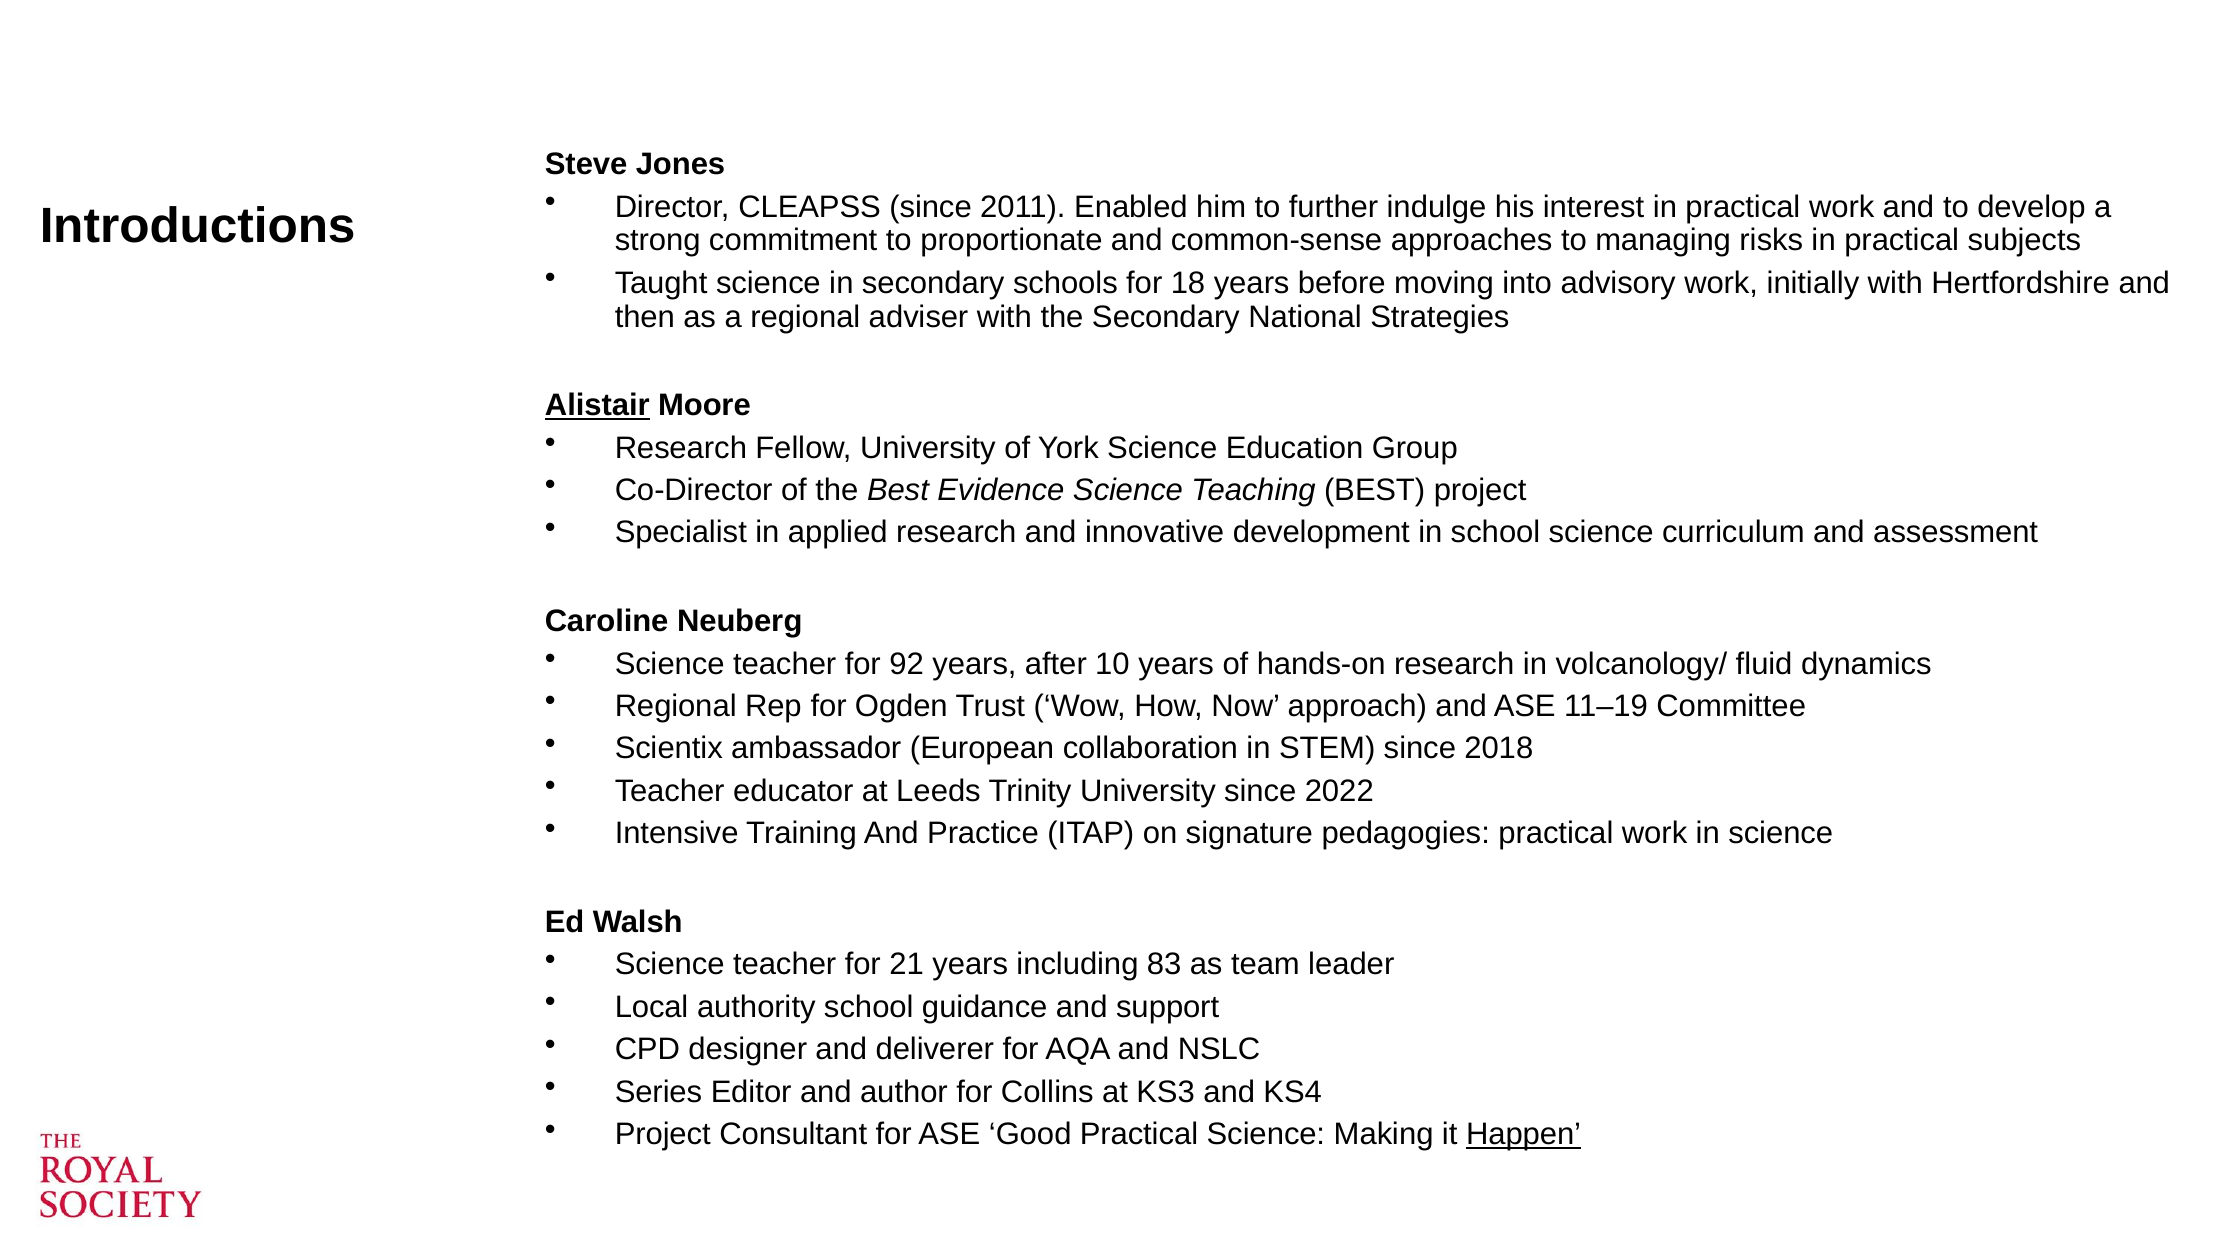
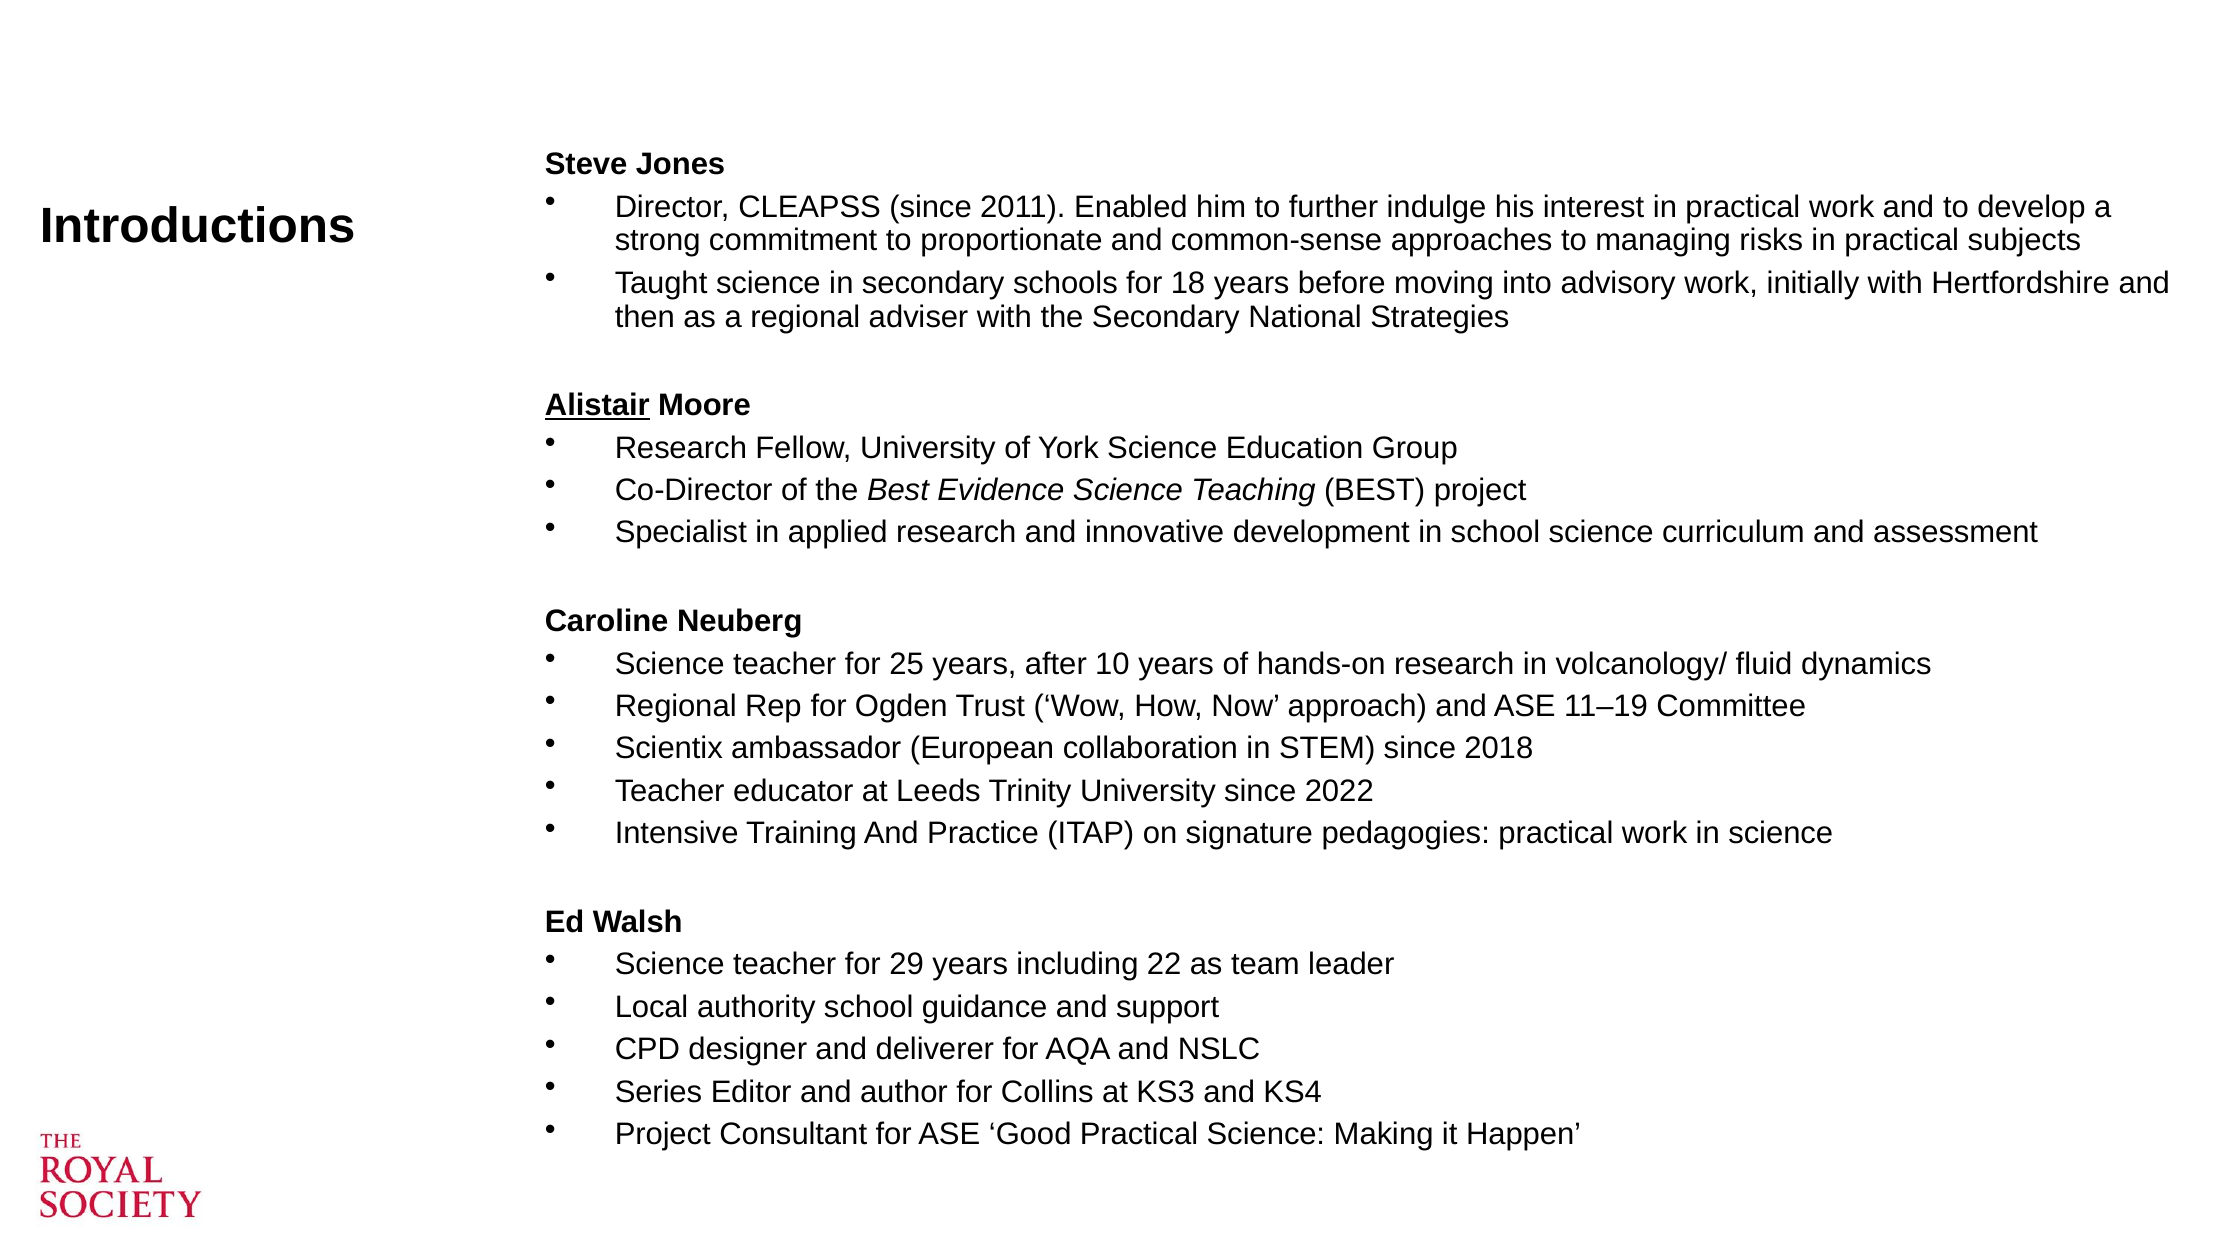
92: 92 -> 25
21: 21 -> 29
83: 83 -> 22
Happen underline: present -> none
